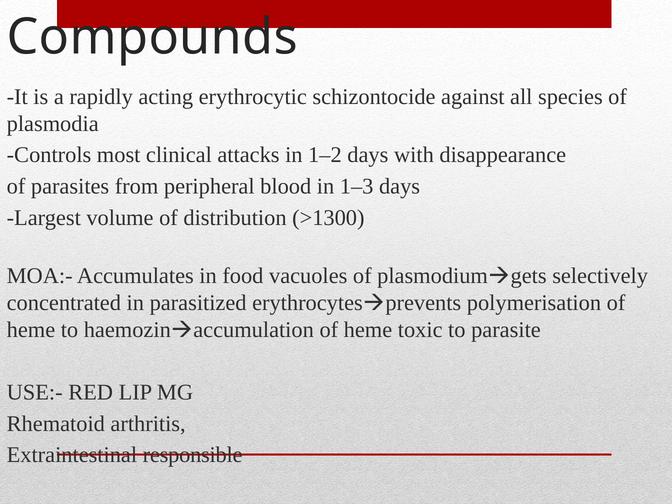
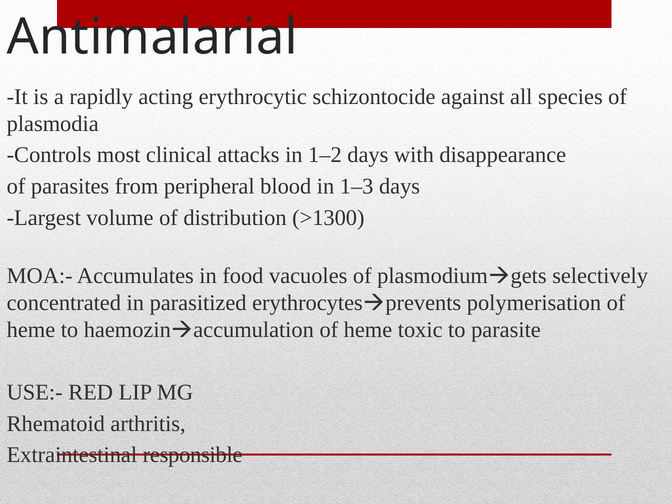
Compounds: Compounds -> Antimalarial
